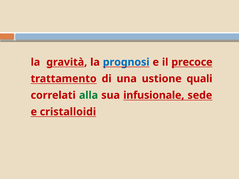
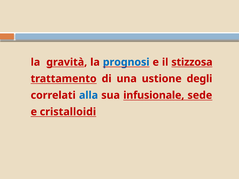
precoce: precoce -> stizzosa
quali: quali -> degli
alla colour: green -> blue
